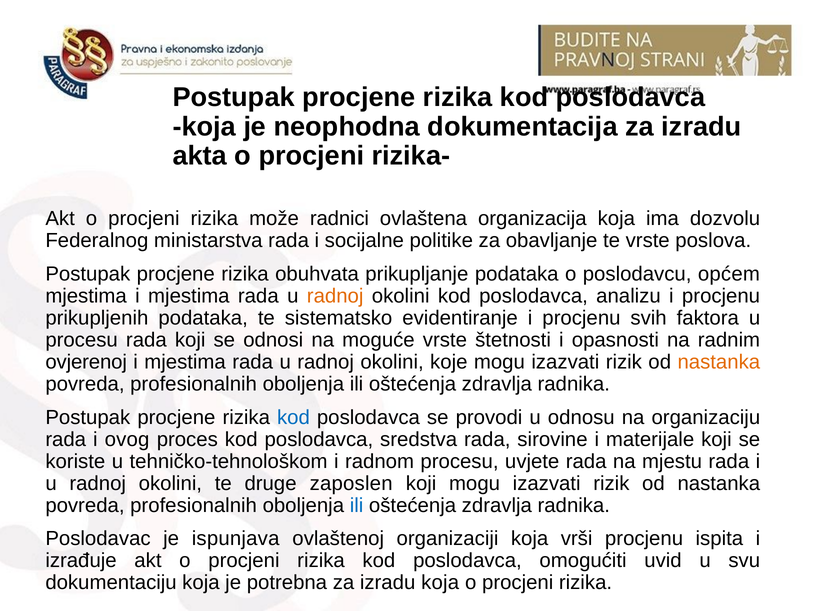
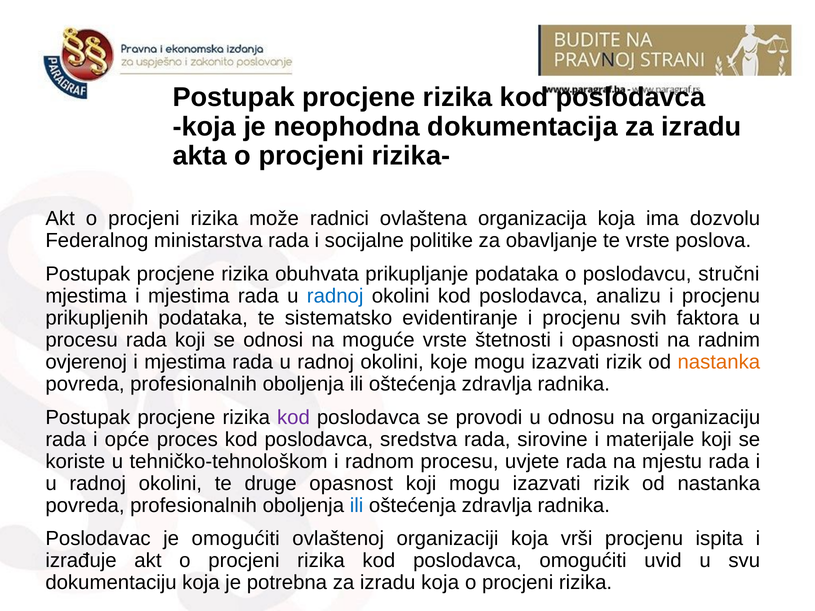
općem: općem -> stručni
radnoj at (335, 296) colour: orange -> blue
kod at (293, 417) colour: blue -> purple
ovog: ovog -> opće
zaposlen: zaposlen -> opasnost
je ispunjava: ispunjava -> omogućiti
